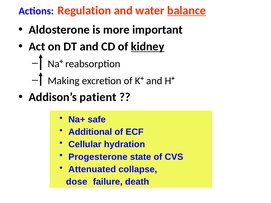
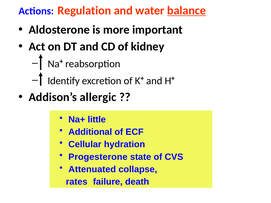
kidney underline: present -> none
Making: Making -> Identify
patient: patient -> allergic
safe: safe -> little
dose: dose -> rates
